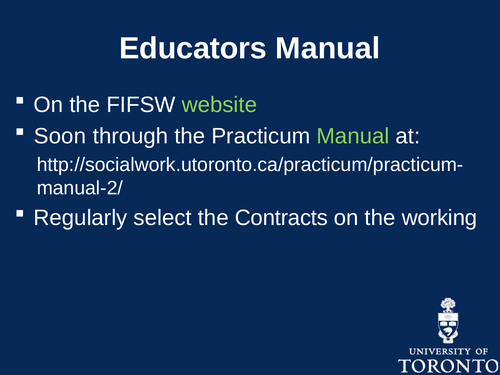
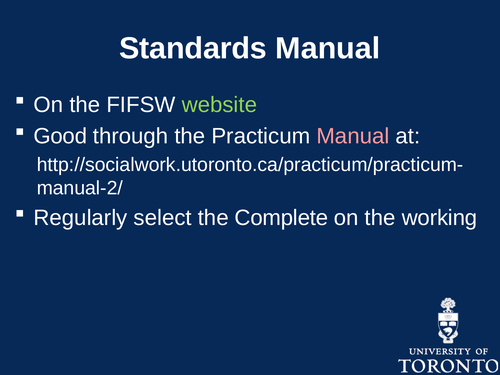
Educators: Educators -> Standards
Soon: Soon -> Good
Manual at (353, 136) colour: light green -> pink
Contracts: Contracts -> Complete
